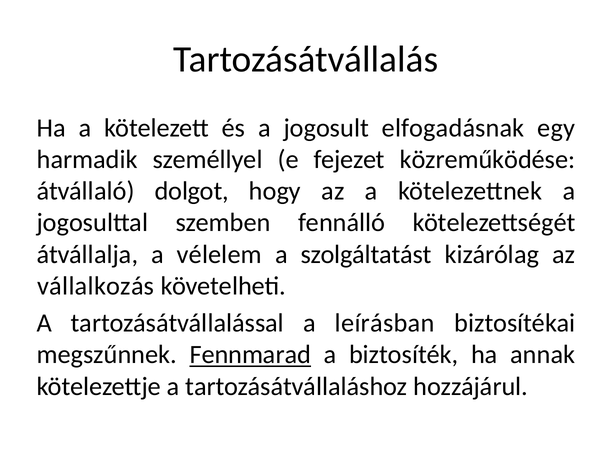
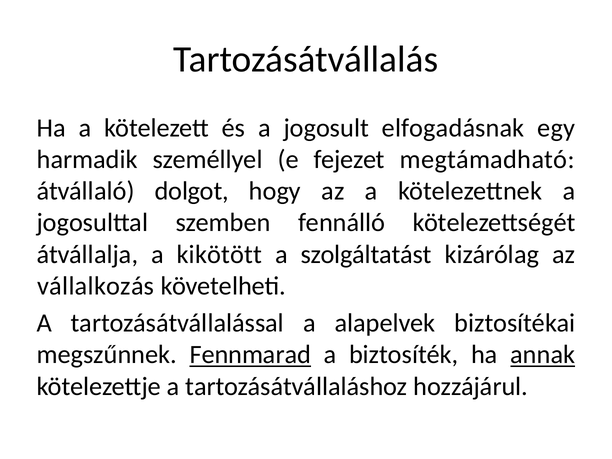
közreműködése: közreműködése -> megtámadható
vélelem: vélelem -> kikötött
leírásban: leírásban -> alapelvek
annak underline: none -> present
